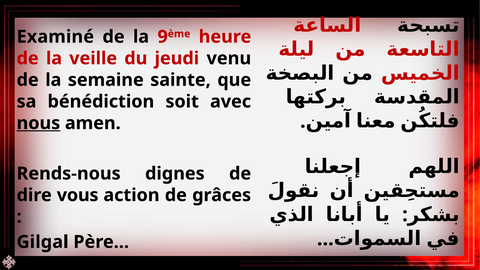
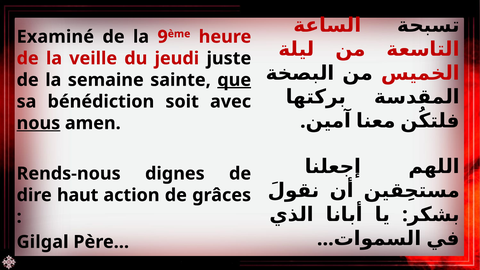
venu: venu -> juste
que underline: none -> present
vous: vous -> haut
